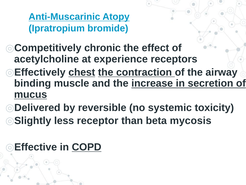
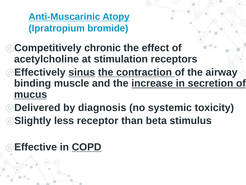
experience: experience -> stimulation
chest: chest -> sinus
reversible: reversible -> diagnosis
mycosis: mycosis -> stimulus
